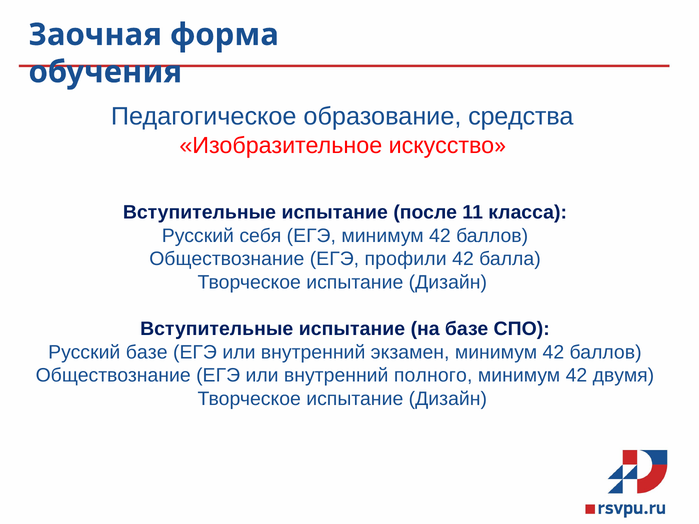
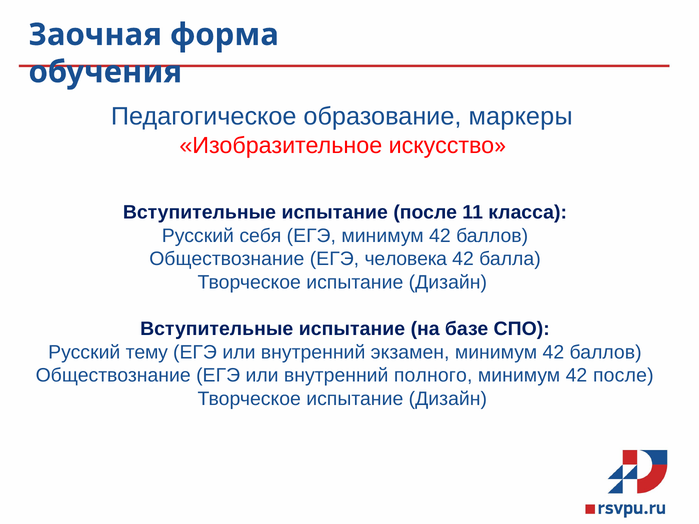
средства: средства -> маркеры
профили: профили -> человека
Русский базе: базе -> тему
42 двумя: двумя -> после
